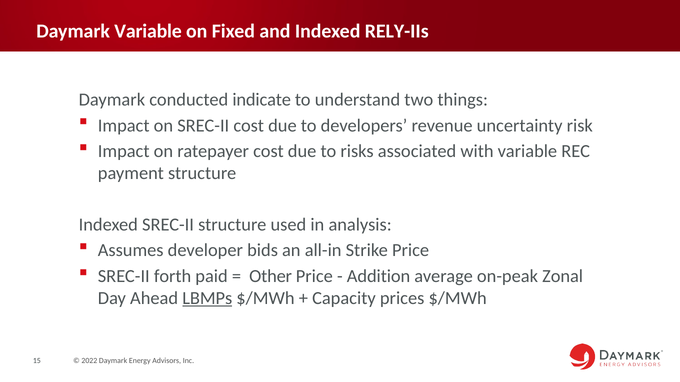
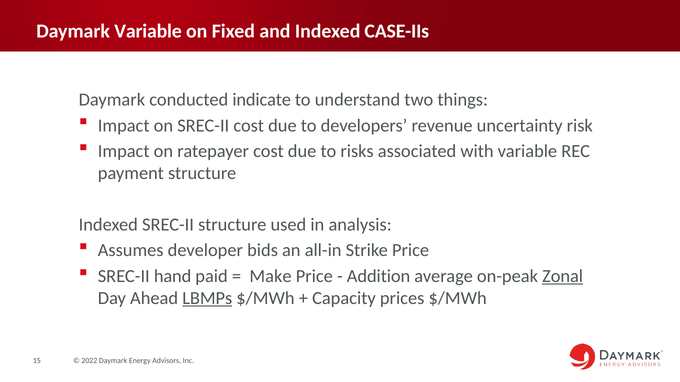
RELY-IIs: RELY-IIs -> CASE-IIs
forth: forth -> hand
Other: Other -> Make
Zonal underline: none -> present
